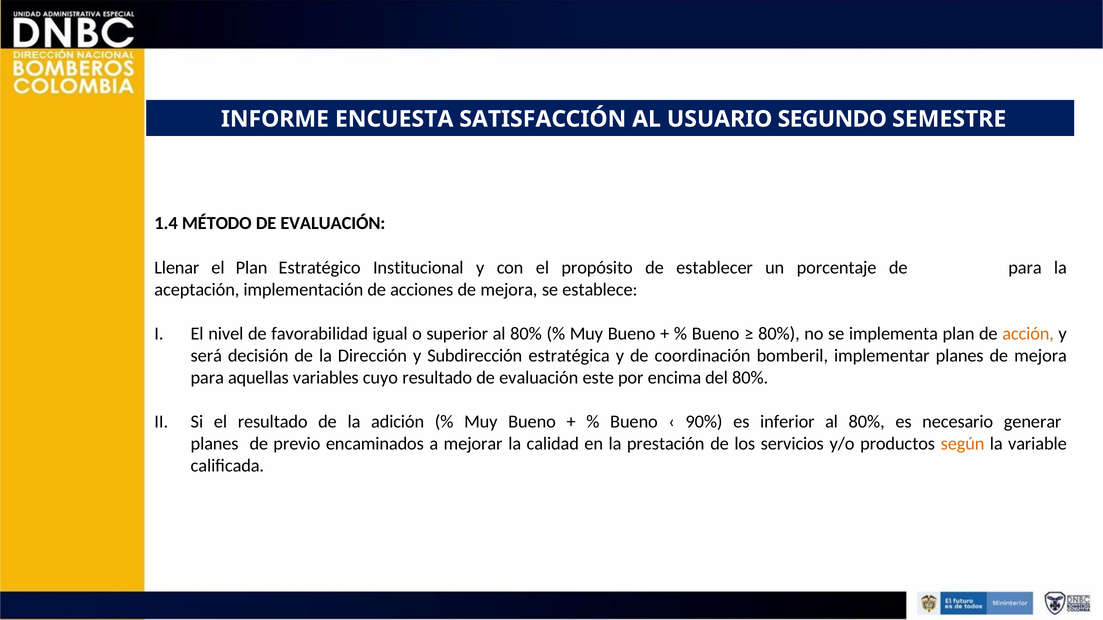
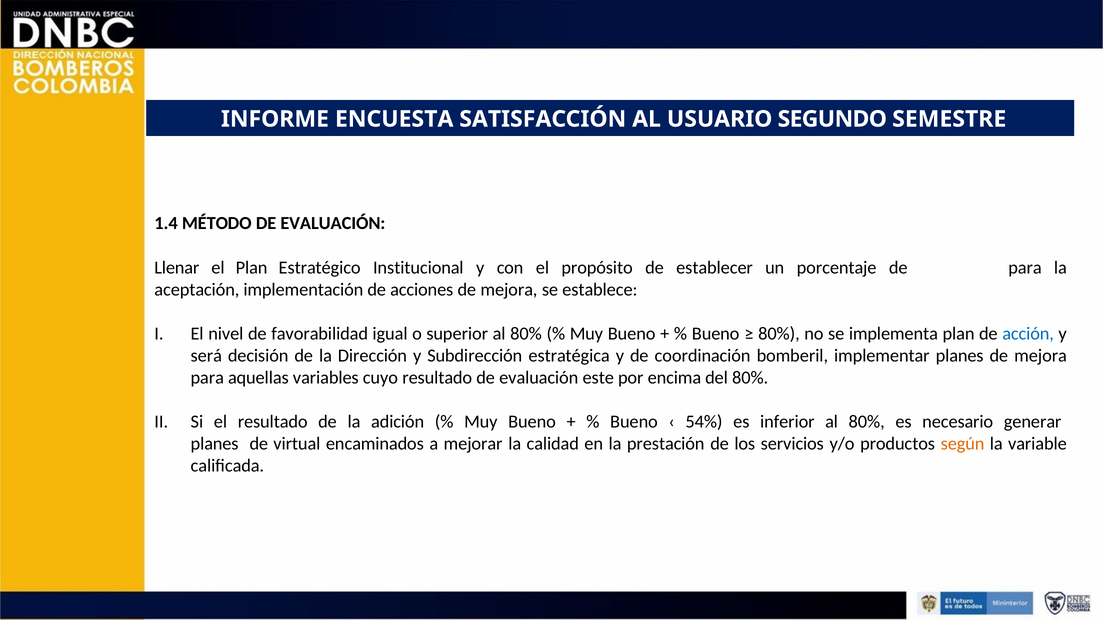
acción colour: orange -> blue
90%: 90% -> 54%
previo: previo -> virtual
